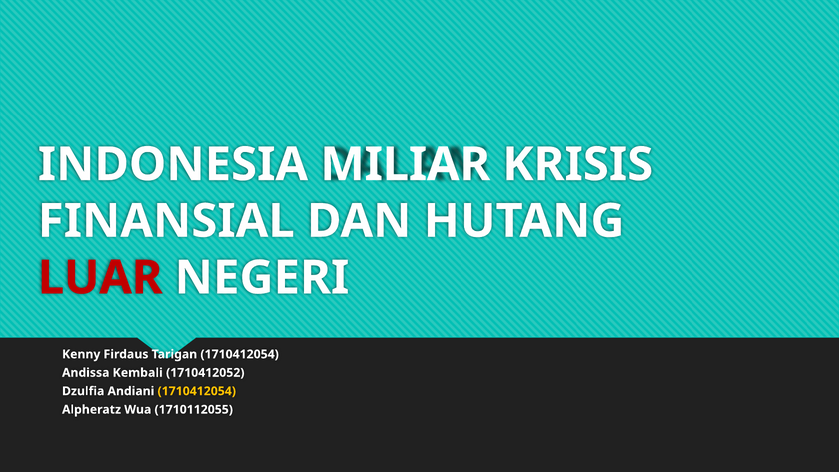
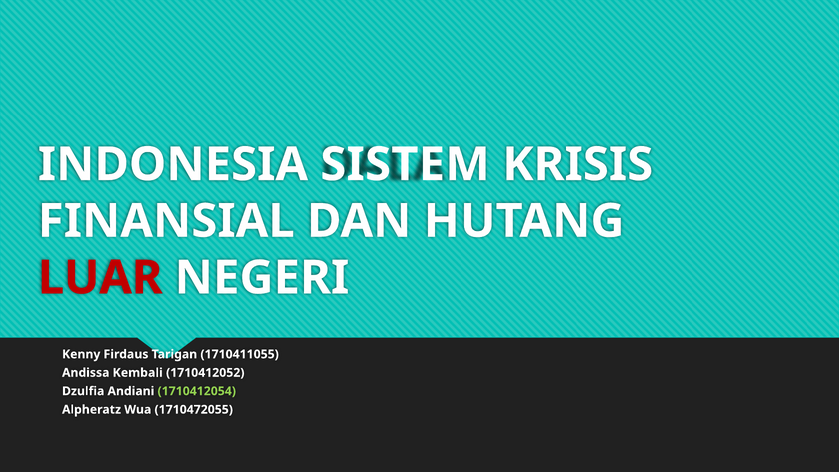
MILIAR: MILIAR -> SISTEM
Tarigan 1710412054: 1710412054 -> 1710411055
1710412054 at (197, 391) colour: yellow -> light green
1710112055: 1710112055 -> 1710472055
